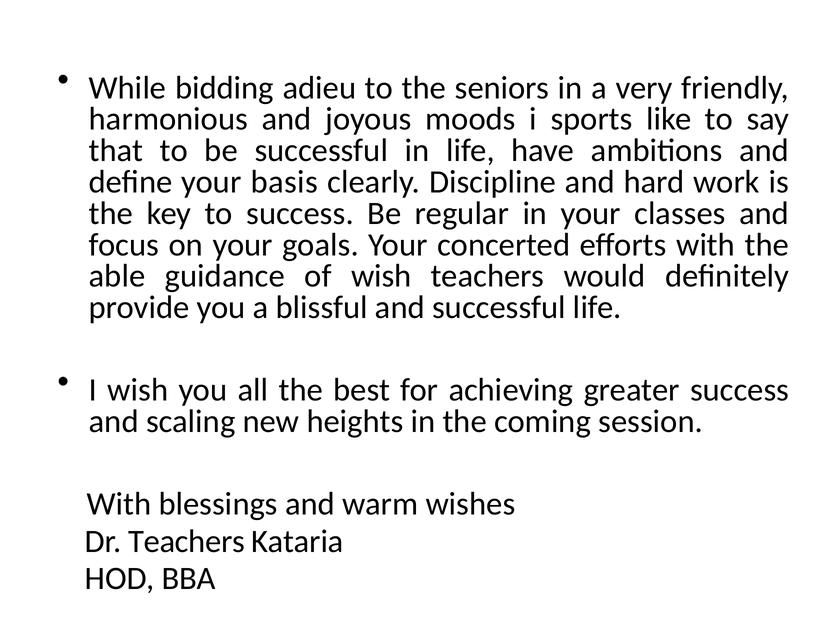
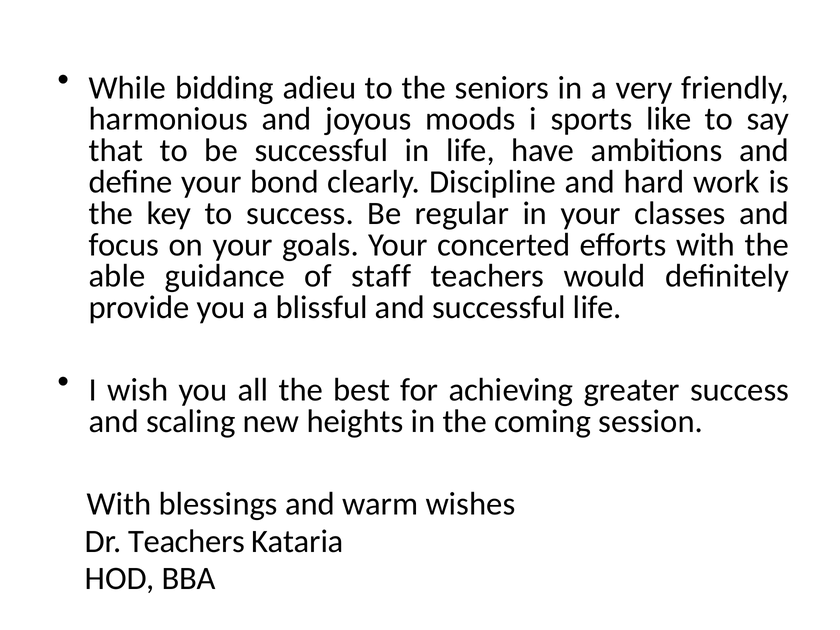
basis: basis -> bond
of wish: wish -> staff
